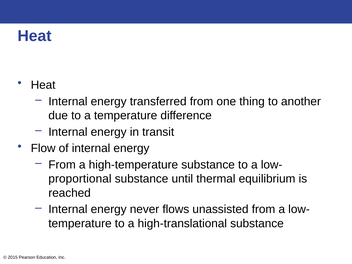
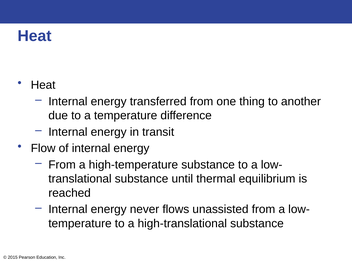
proportional: proportional -> translational
